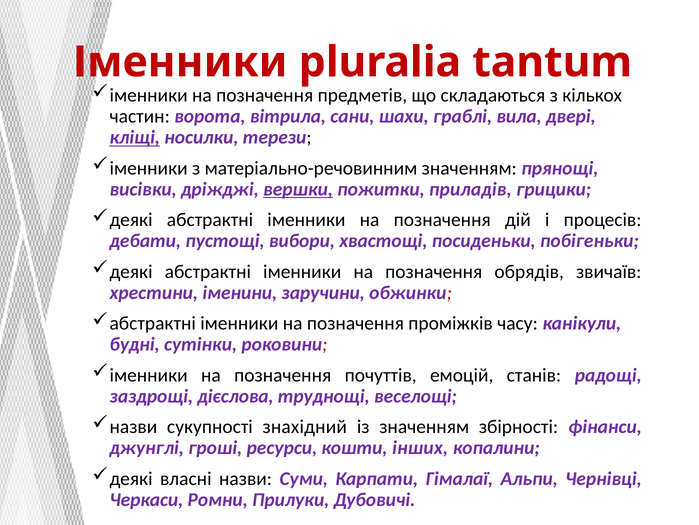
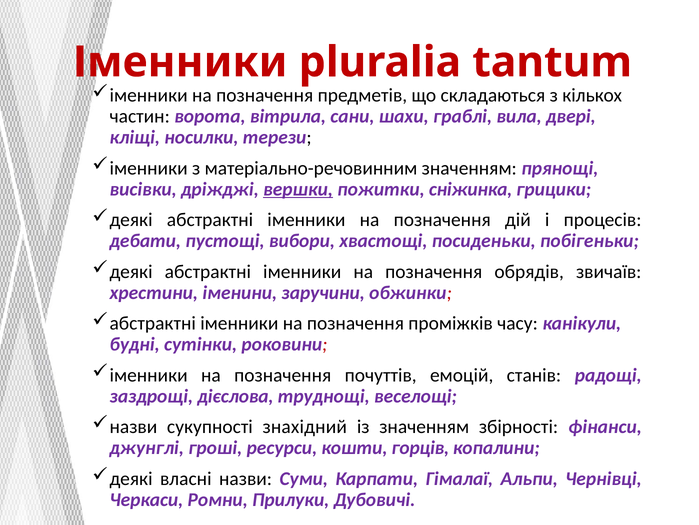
кліщі underline: present -> none
приладів: приладів -> сніжинка
інших: інших -> горців
